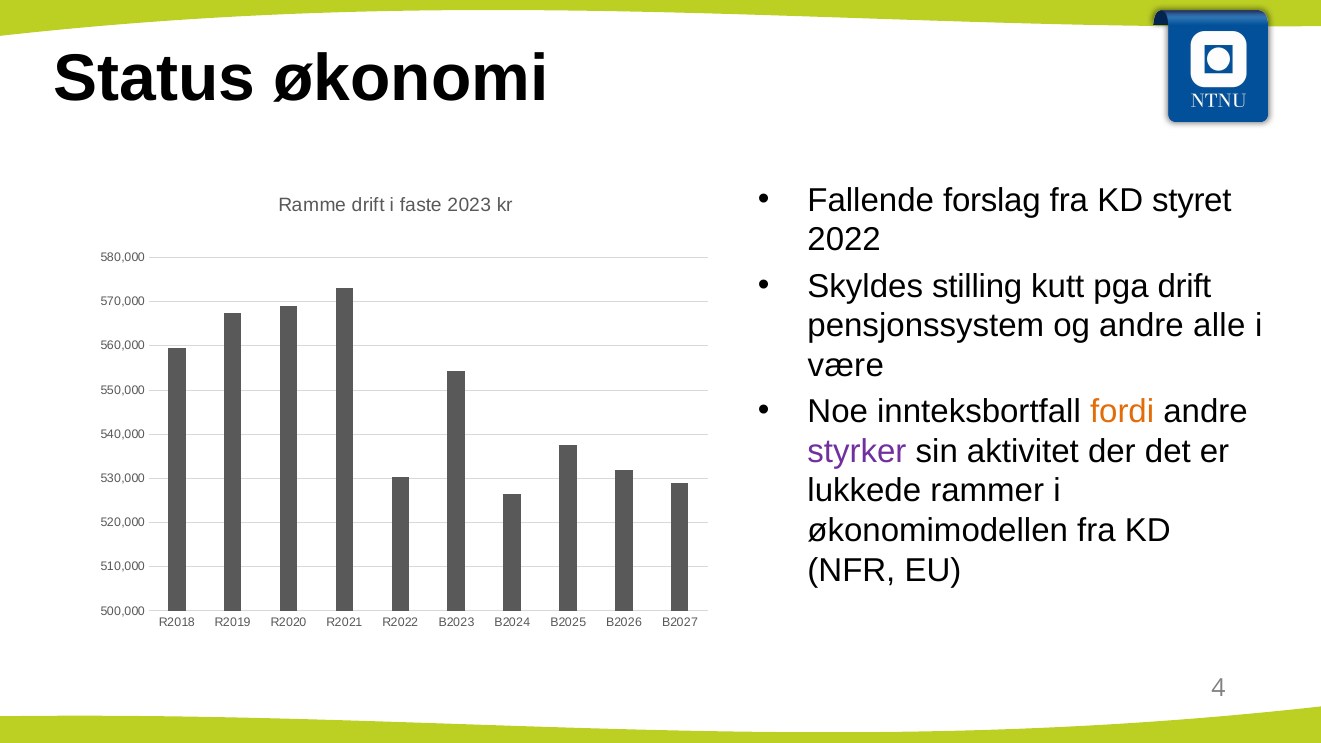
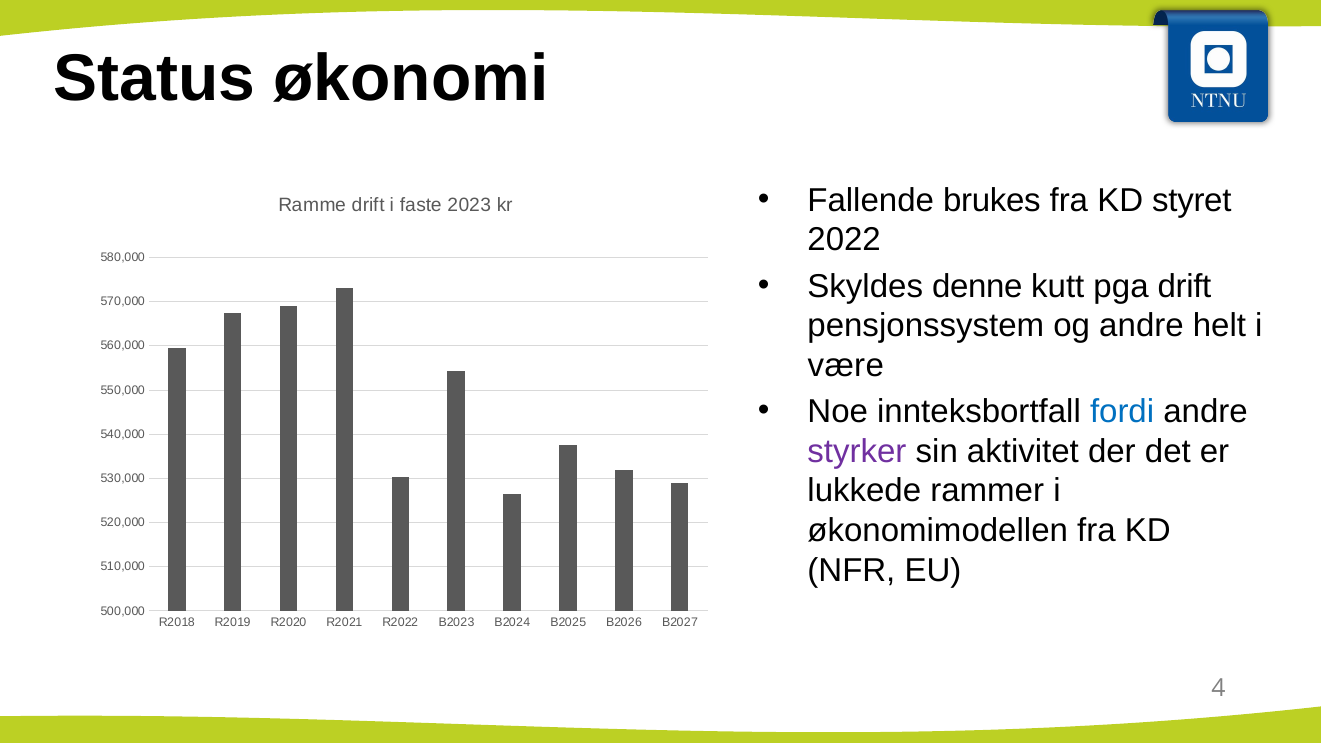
forslag: forslag -> brukes
stilling: stilling -> denne
alle: alle -> helt
fordi colour: orange -> blue
